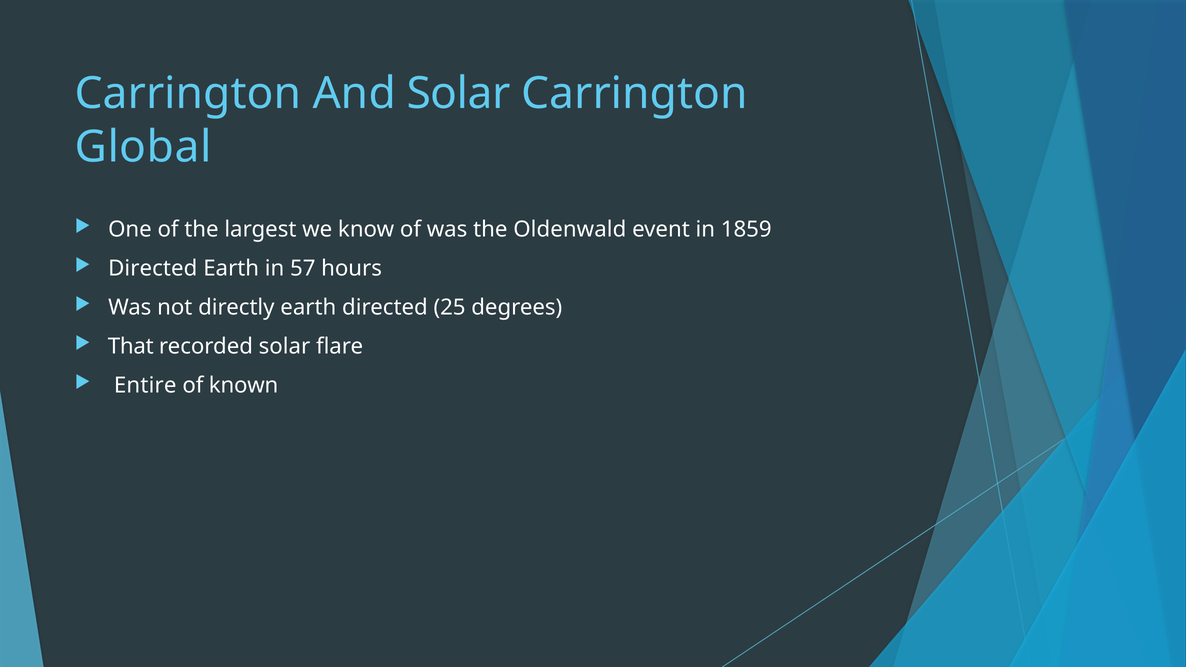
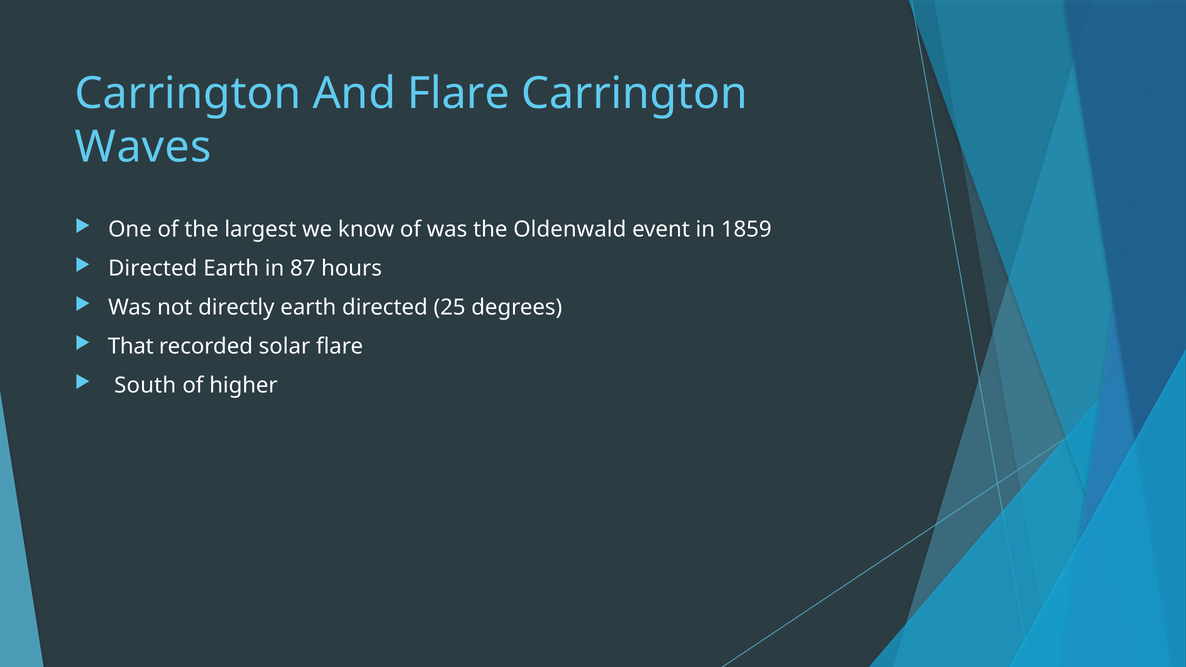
And Solar: Solar -> Flare
Global: Global -> Waves
57: 57 -> 87
Entire: Entire -> South
known: known -> higher
